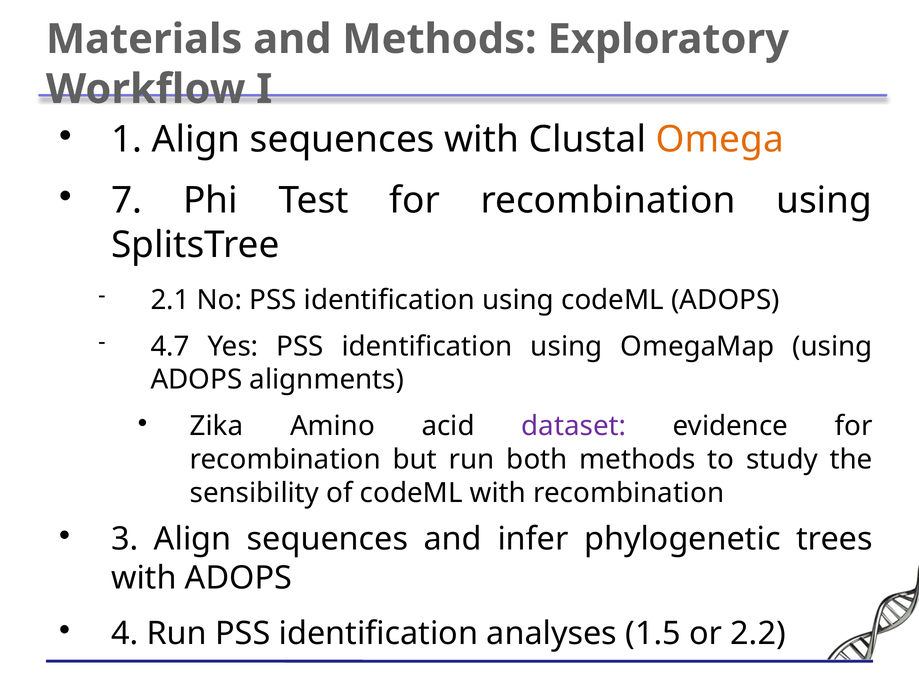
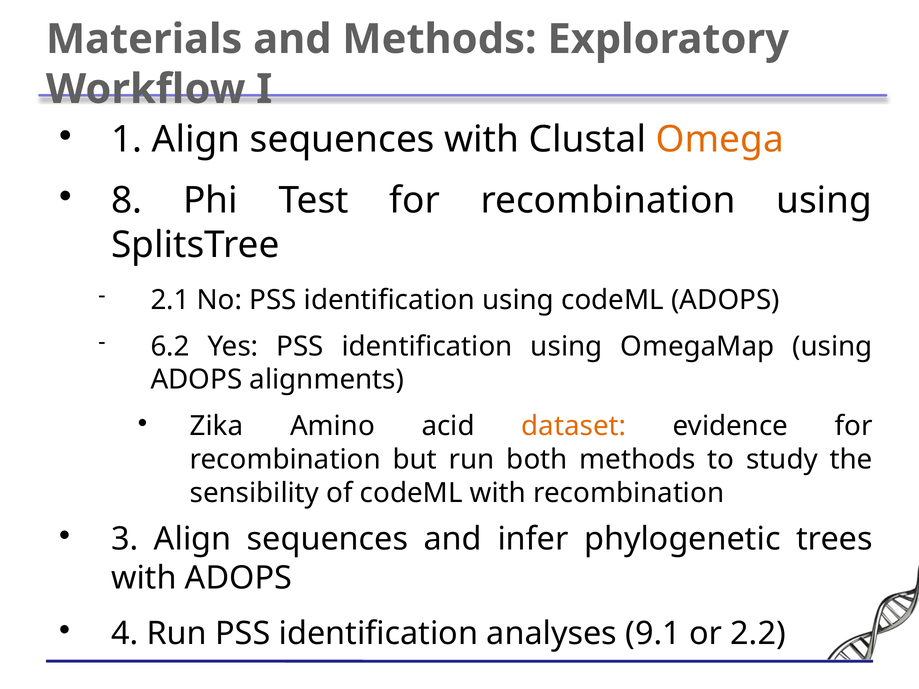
7: 7 -> 8
4.7: 4.7 -> 6.2
dataset colour: purple -> orange
1.5: 1.5 -> 9.1
